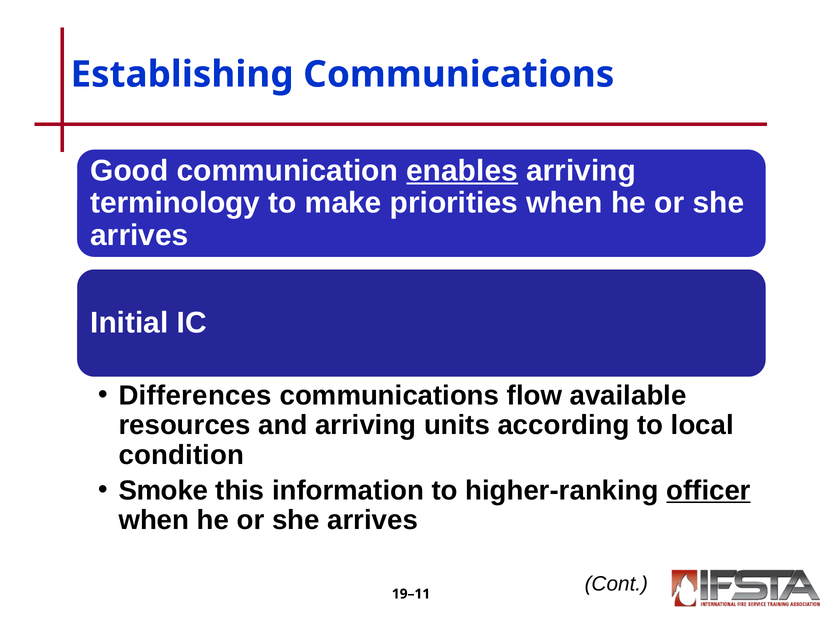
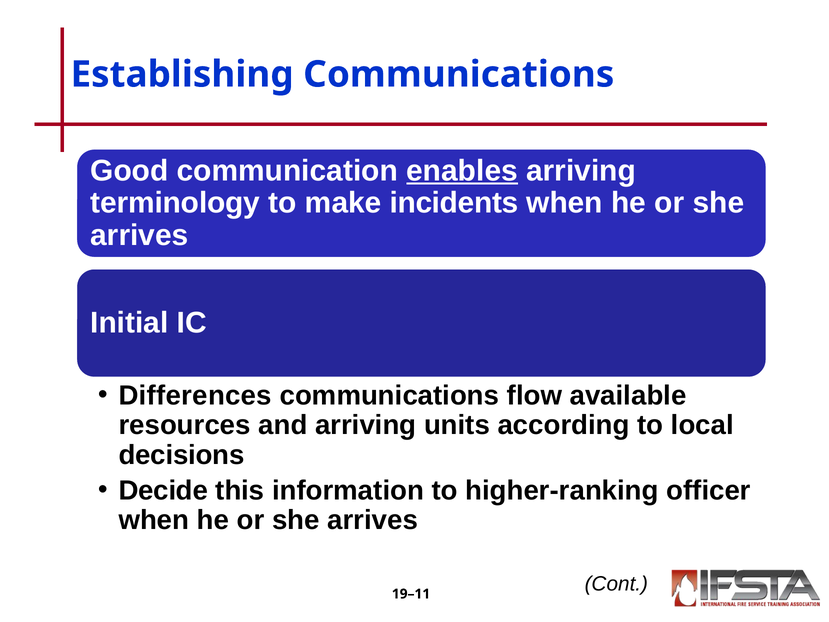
priorities: priorities -> incidents
condition: condition -> decisions
Smoke: Smoke -> Decide
officer underline: present -> none
